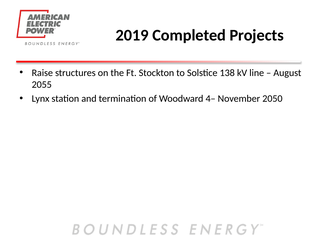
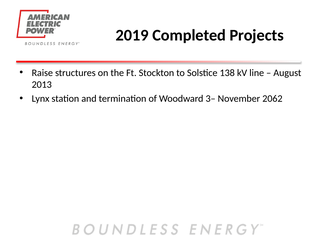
2055: 2055 -> 2013
4–: 4– -> 3–
2050: 2050 -> 2062
